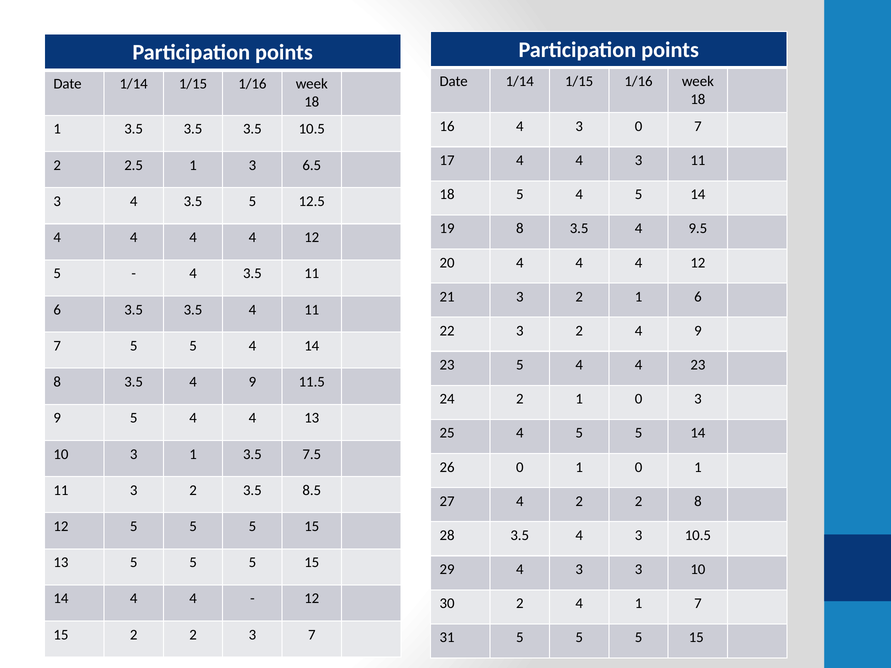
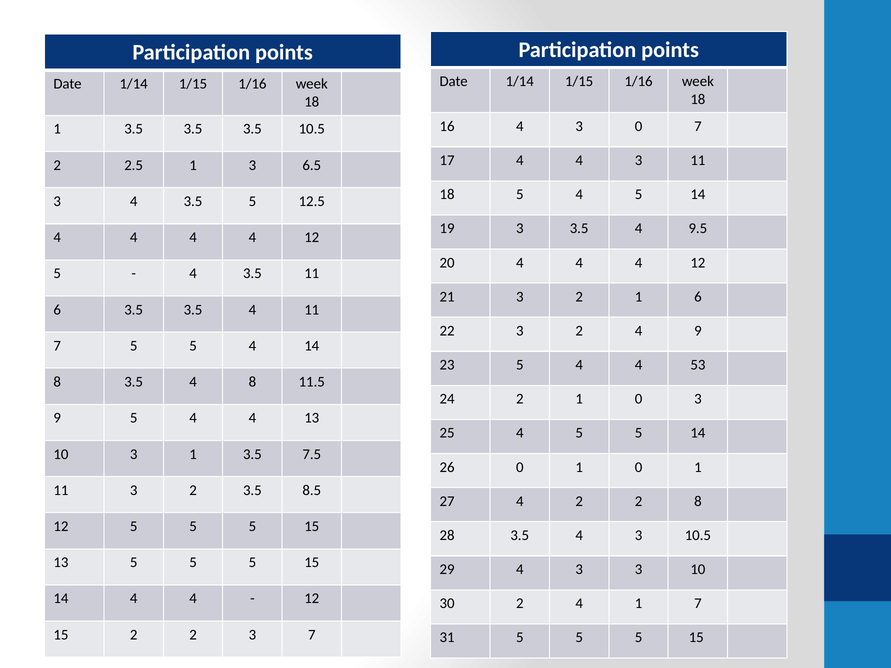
19 8: 8 -> 3
4 23: 23 -> 53
3.5 4 9: 9 -> 8
